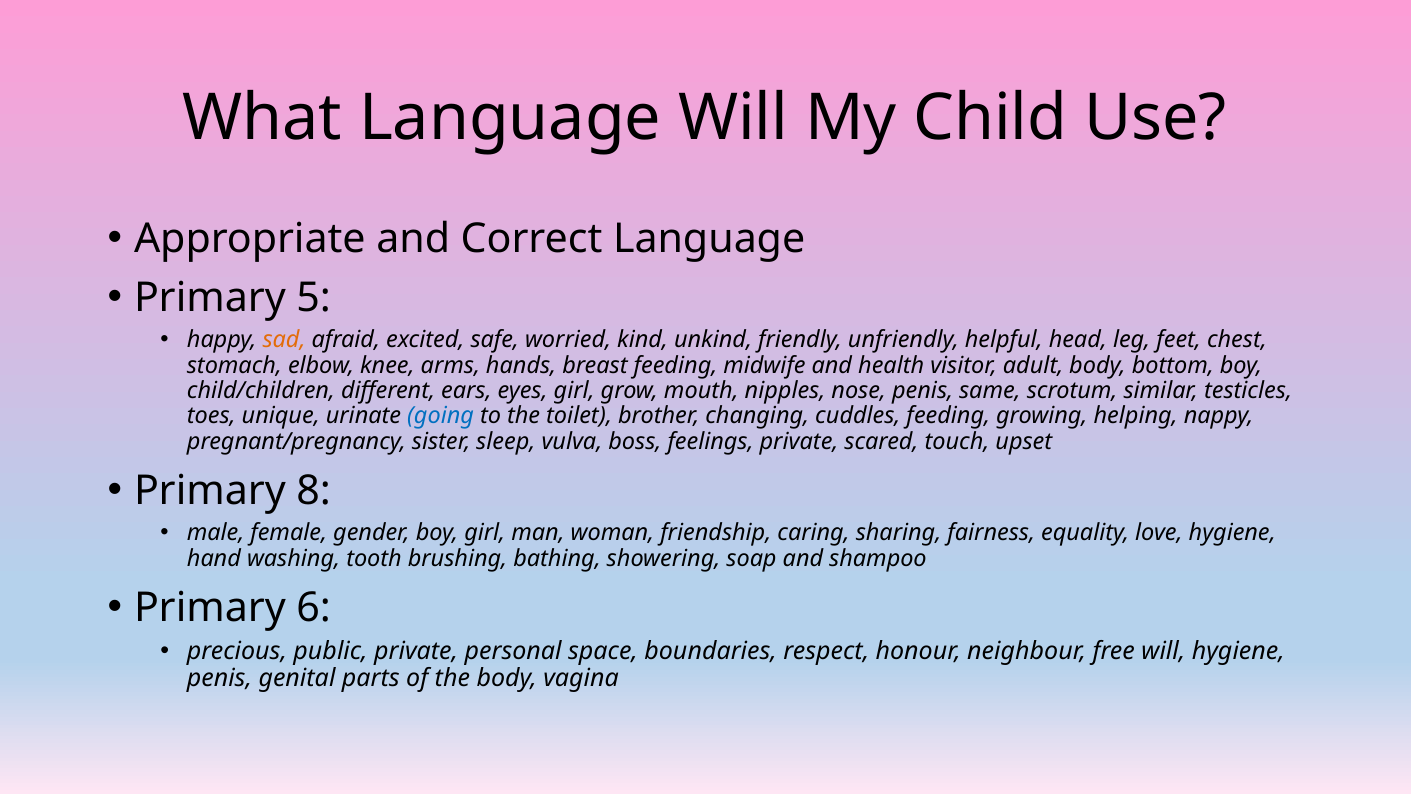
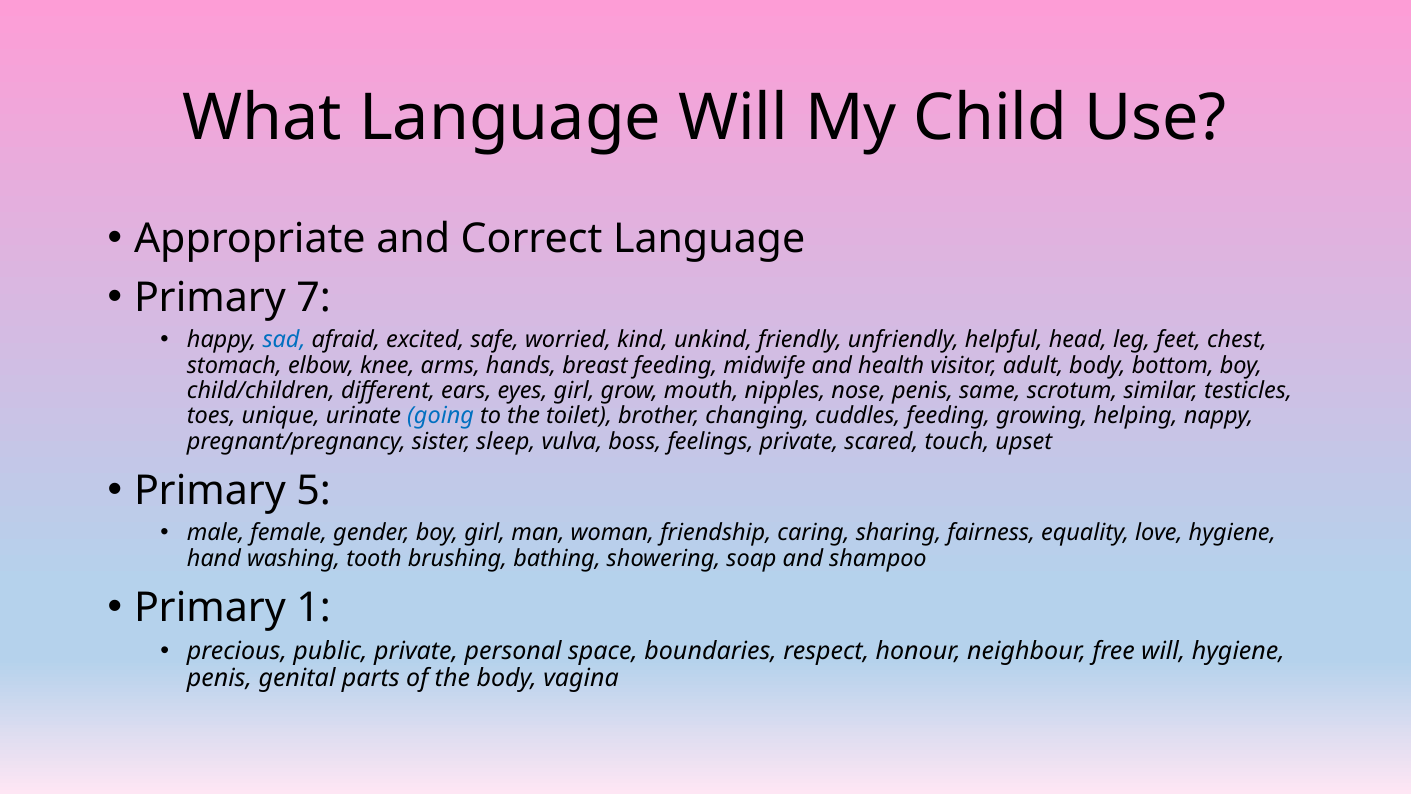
5: 5 -> 7
sad colour: orange -> blue
8: 8 -> 5
6: 6 -> 1
